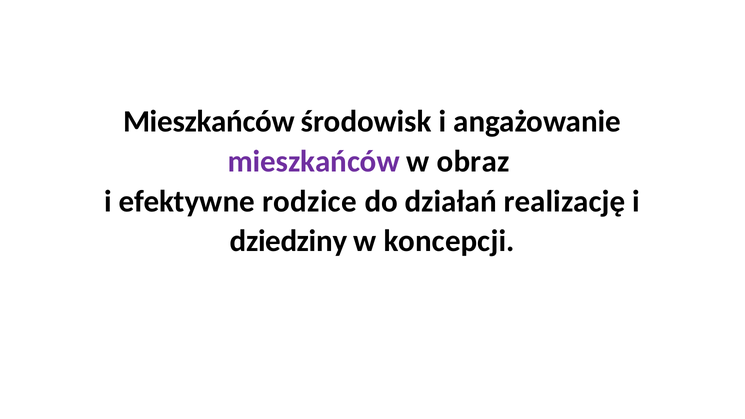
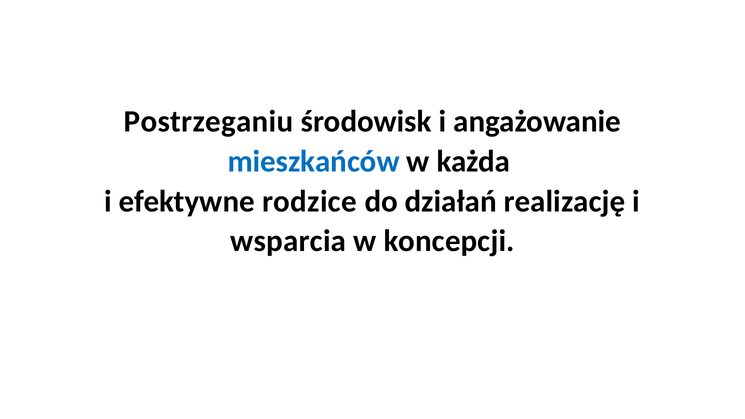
Mieszkańców at (209, 122): Mieszkańców -> Postrzeganiu
mieszkańców at (314, 162) colour: purple -> blue
obraz: obraz -> każda
dziedziny: dziedziny -> wsparcia
